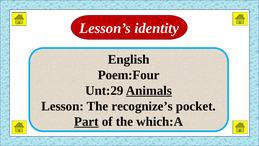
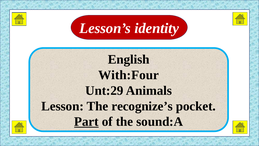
Poem:Four: Poem:Four -> With:Four
Animals underline: present -> none
which:A: which:A -> sound:A
